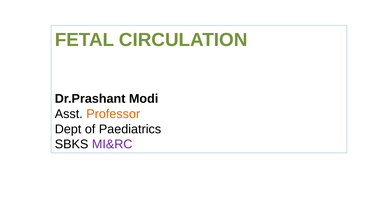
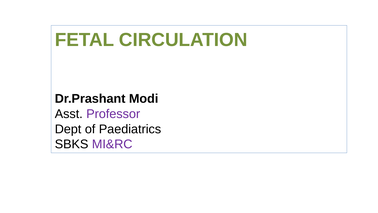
Professor colour: orange -> purple
